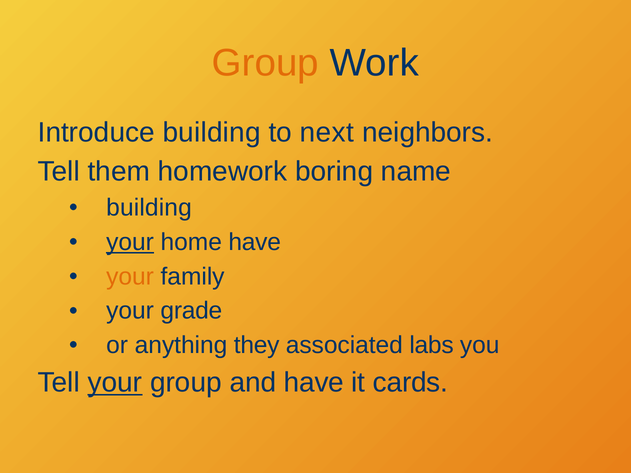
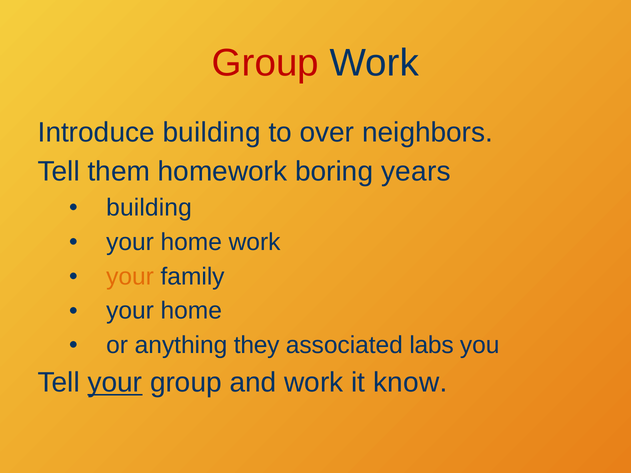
Group at (265, 63) colour: orange -> red
next: next -> over
name: name -> years
your at (130, 242) underline: present -> none
home have: have -> work
grade at (191, 311): grade -> home
and have: have -> work
cards: cards -> know
